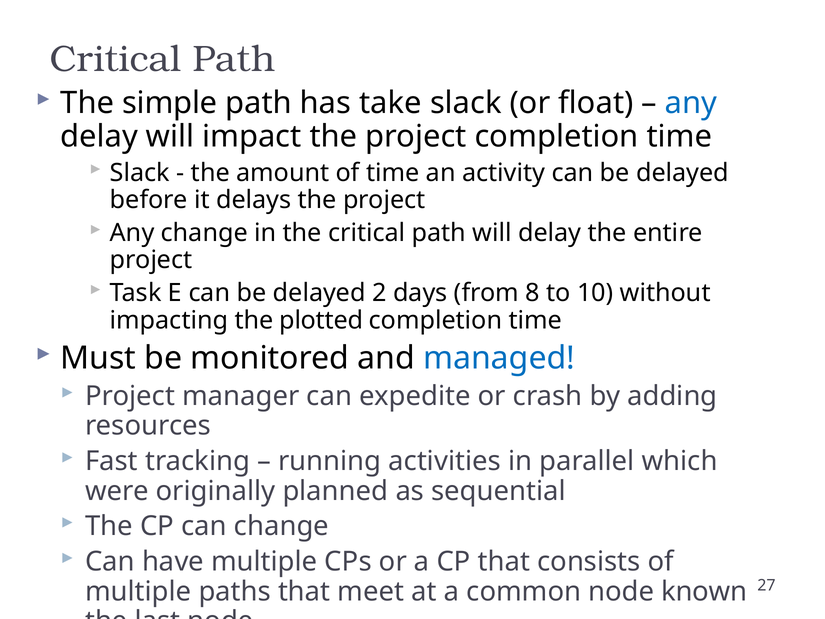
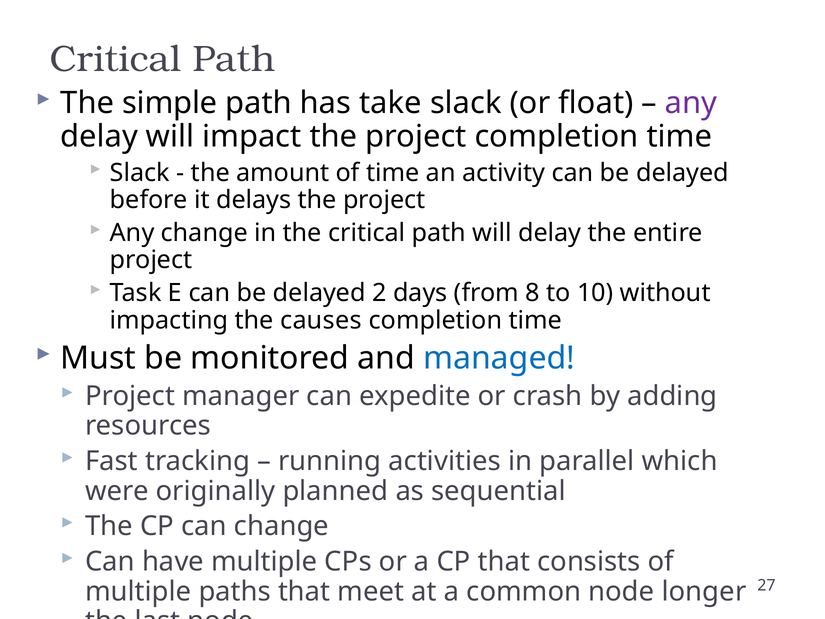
any at (691, 103) colour: blue -> purple
plotted: plotted -> causes
known: known -> longer
